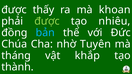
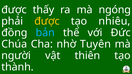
khoan: khoan -> ngóng
được at (47, 21) colour: light green -> yellow
tháng: tháng -> người
khắp: khắp -> thiên
